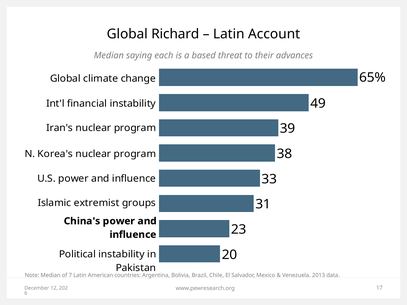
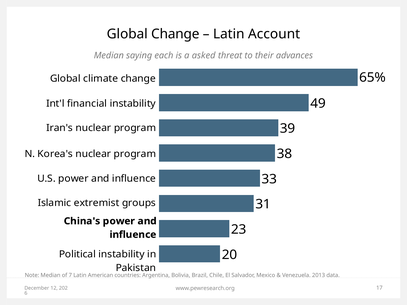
Global Richard: Richard -> Change
based: based -> asked
